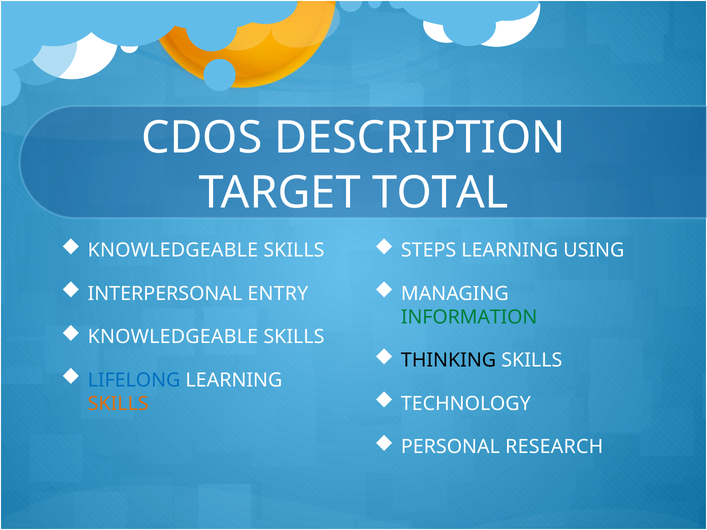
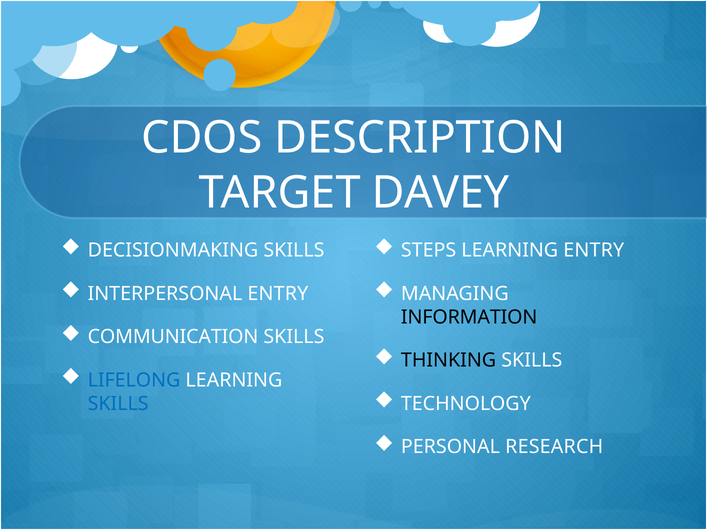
TOTAL: TOTAL -> DAVEY
KNOWLEDGEABLE at (173, 251): KNOWLEDGEABLE -> DECISIONMAKING
LEARNING USING: USING -> ENTRY
INFORMATION colour: green -> black
KNOWLEDGEABLE at (173, 337): KNOWLEDGEABLE -> COMMUNICATION
SKILLS at (118, 404) colour: orange -> blue
